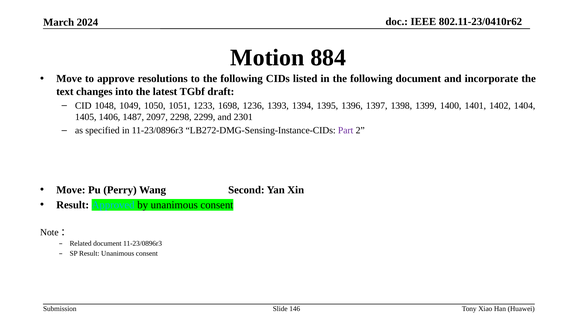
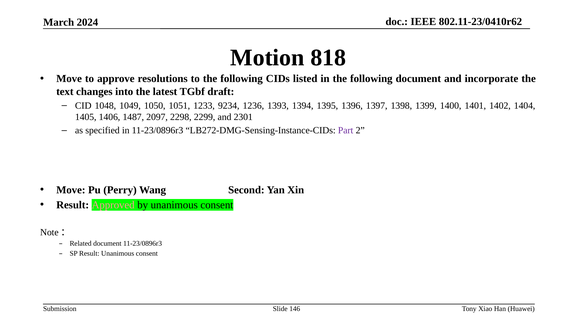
884: 884 -> 818
1698: 1698 -> 9234
Approved colour: light blue -> pink
